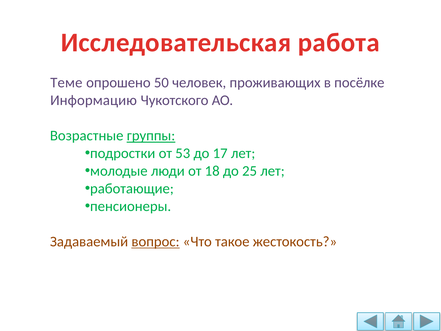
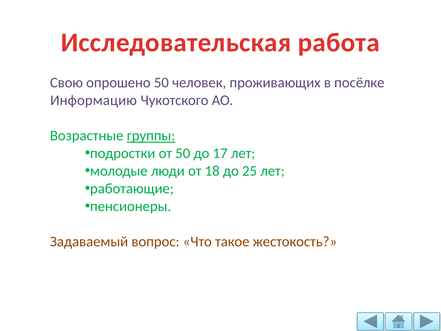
Теме: Теме -> Свою
от 53: 53 -> 50
вопрос underline: present -> none
